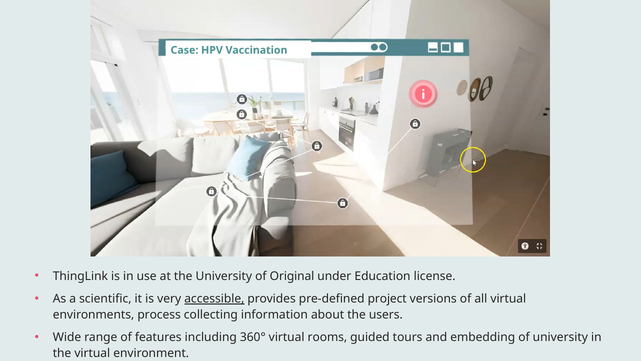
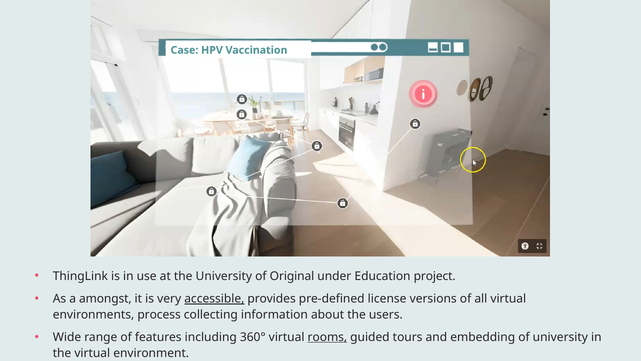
license: license -> project
scientific: scientific -> amongst
project: project -> license
rooms underline: none -> present
